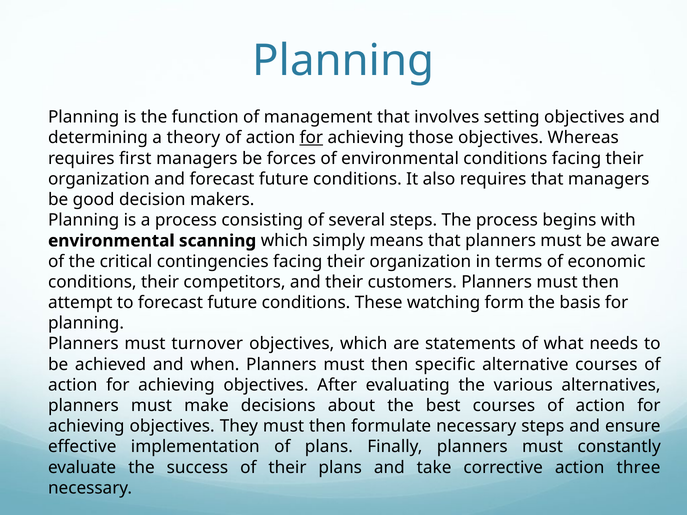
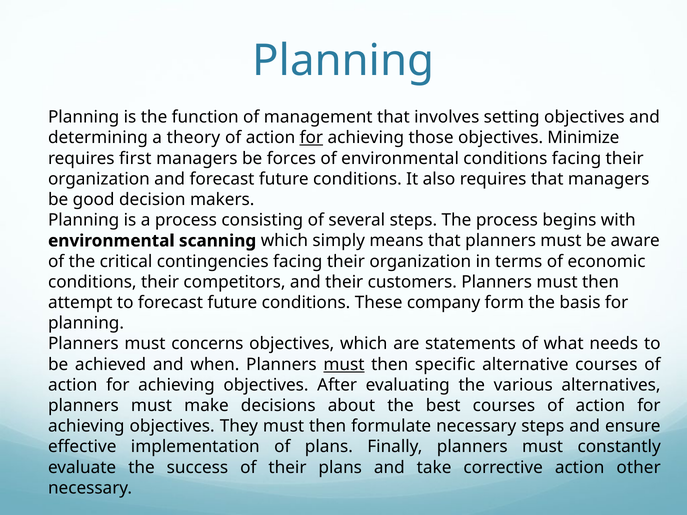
Whereas: Whereas -> Minimize
watching: watching -> company
turnover: turnover -> concerns
must at (344, 365) underline: none -> present
three: three -> other
